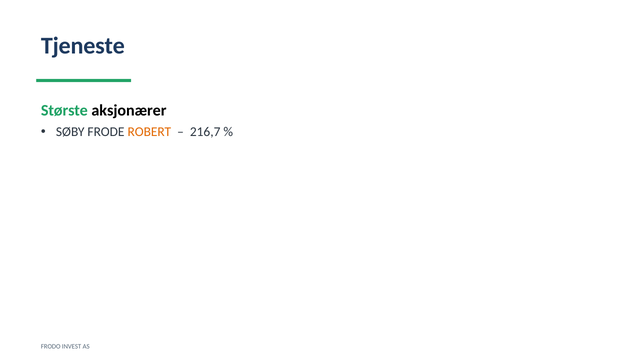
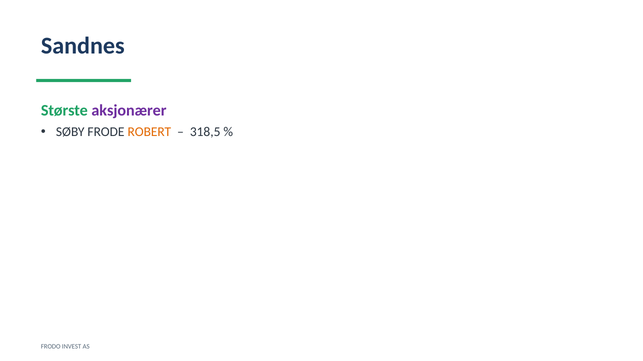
Tjeneste: Tjeneste -> Sandnes
aksjonærer colour: black -> purple
216,7: 216,7 -> 318,5
